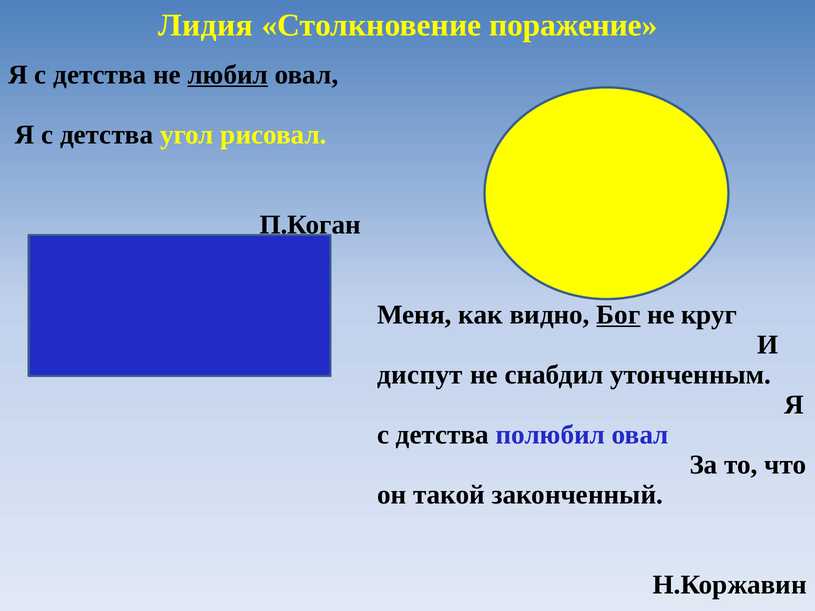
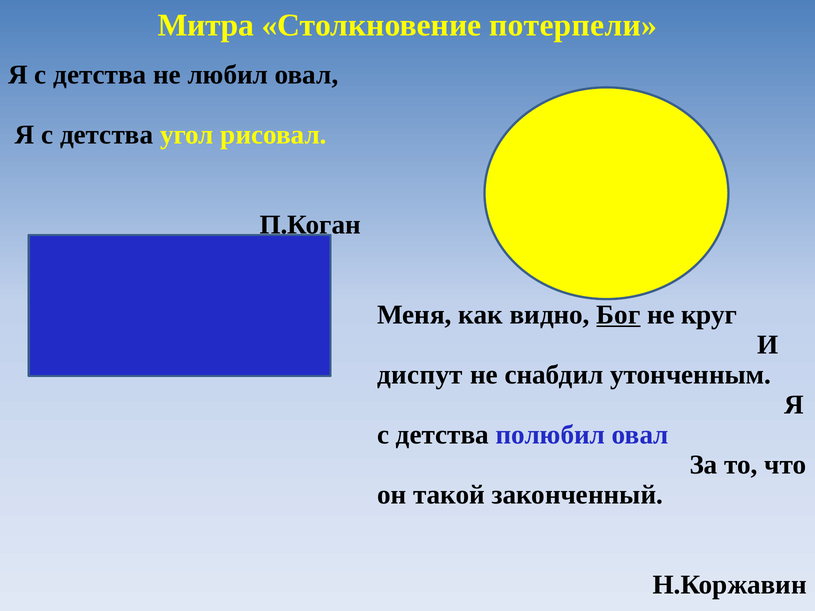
Лидия: Лидия -> Митра
поражение: поражение -> потерпели
любил underline: present -> none
